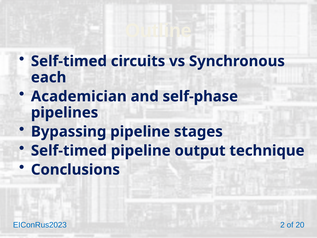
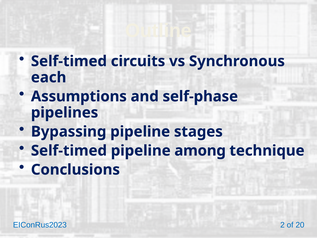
Academician: Academician -> Assumptions
output: output -> among
